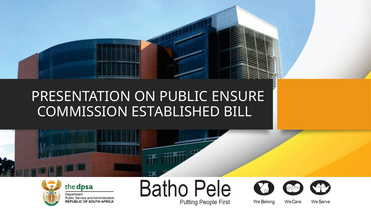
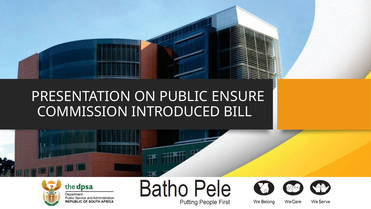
ESTABLISHED: ESTABLISHED -> INTRODUCED
